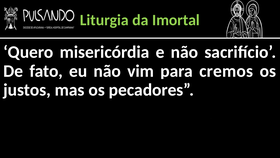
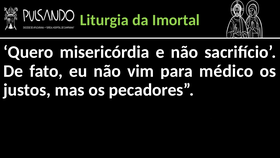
cremos: cremos -> médico
